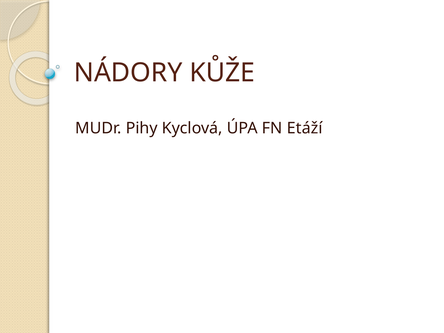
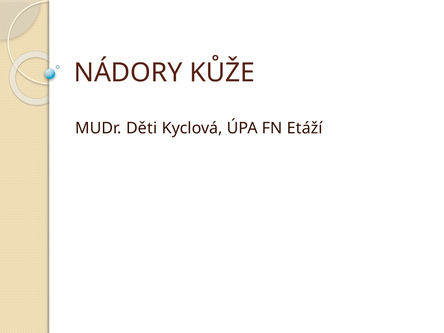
Pihy: Pihy -> Děti
